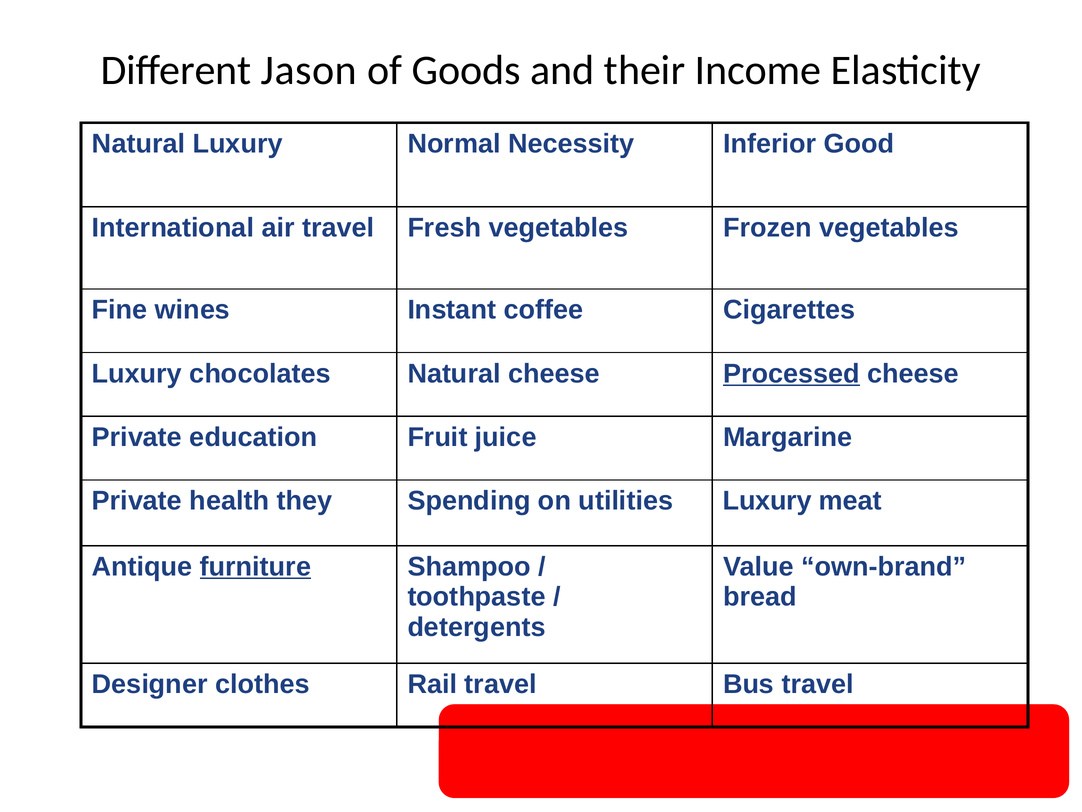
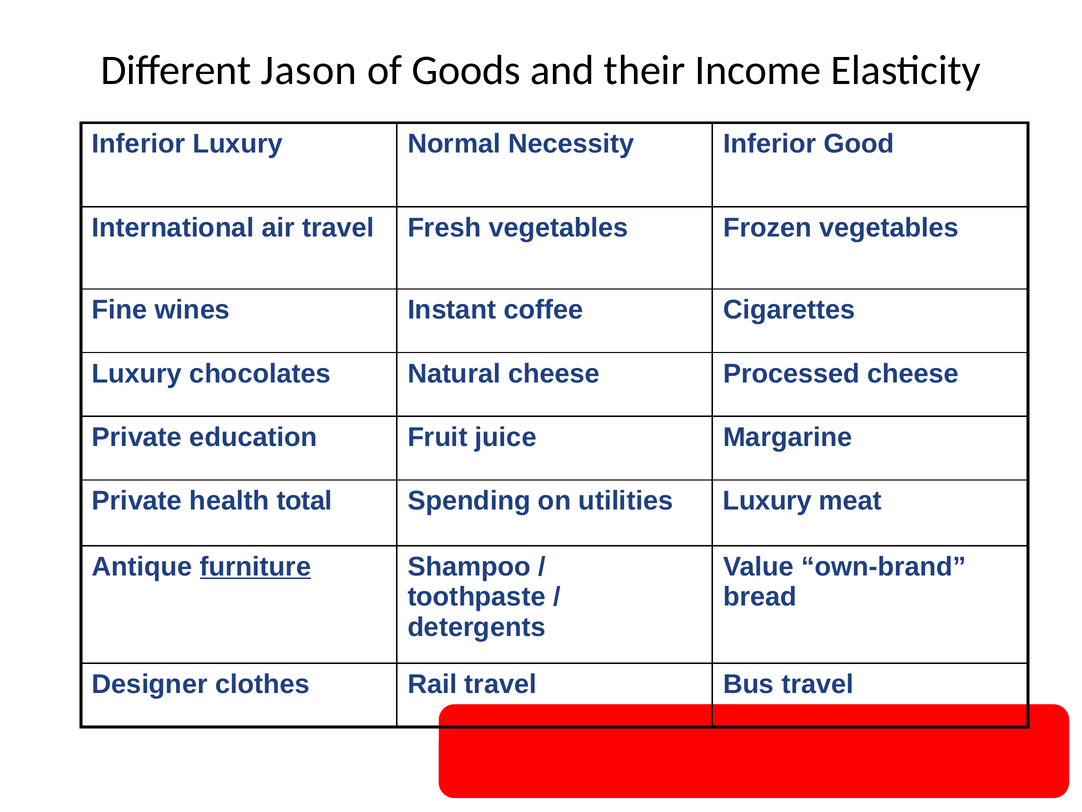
Natural at (139, 144): Natural -> Inferior
Processed underline: present -> none
they: they -> total
